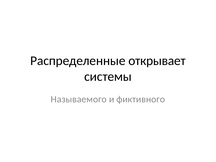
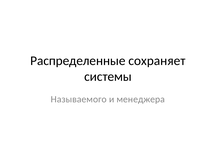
открывает: открывает -> сохраняет
фиктивного: фиктивного -> менеджера
